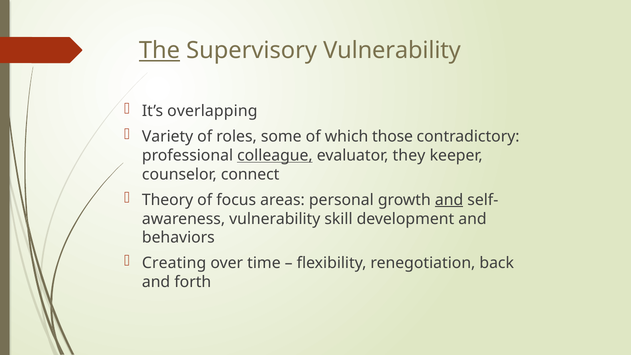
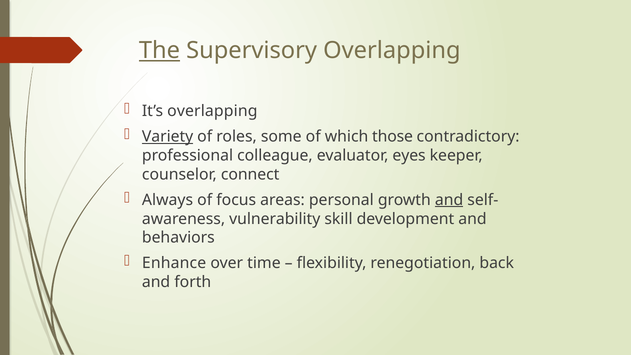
Supervisory Vulnerability: Vulnerability -> Overlapping
Variety underline: none -> present
colleague underline: present -> none
they: they -> eyes
Theory: Theory -> Always
Creating: Creating -> Enhance
